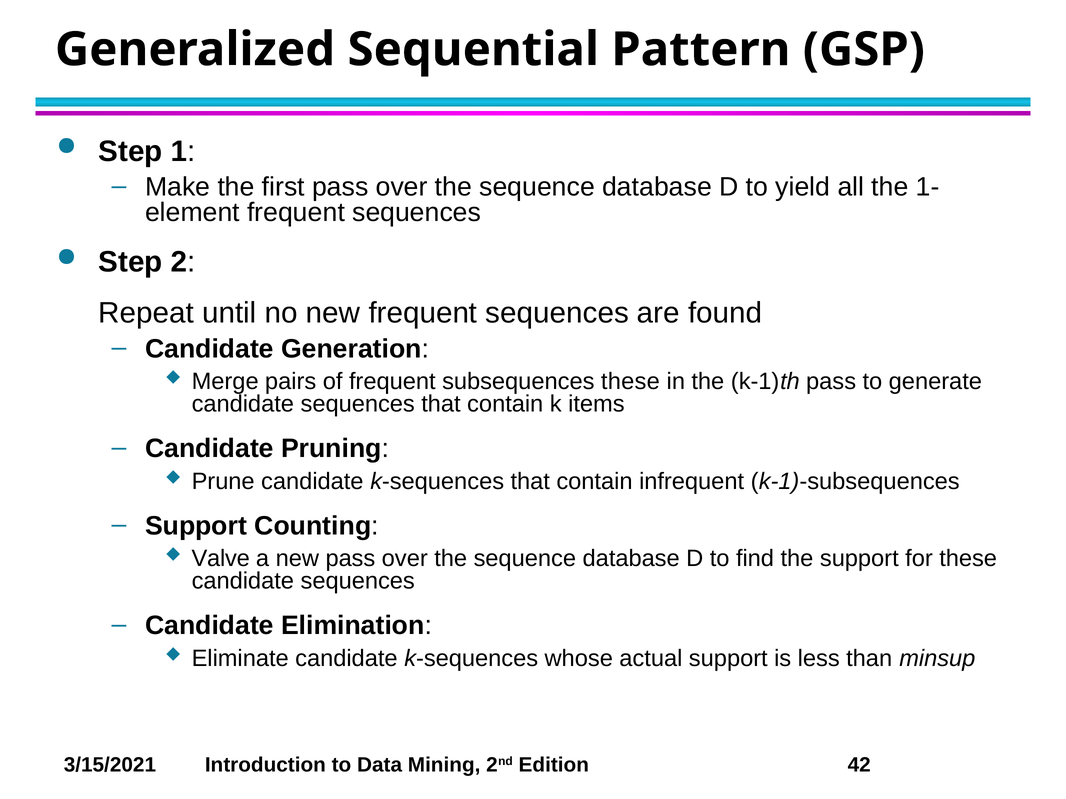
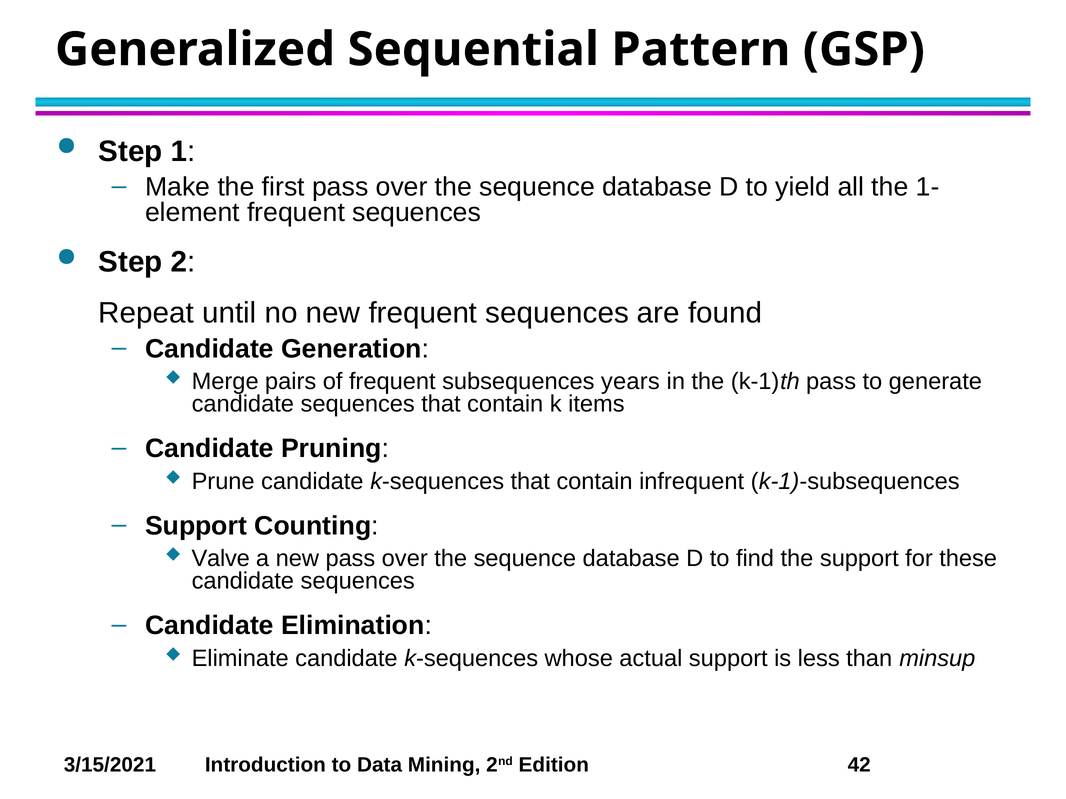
subsequences these: these -> years
